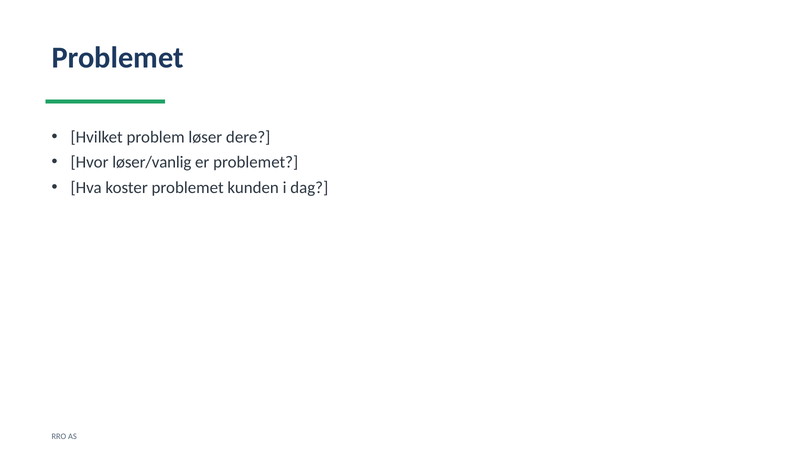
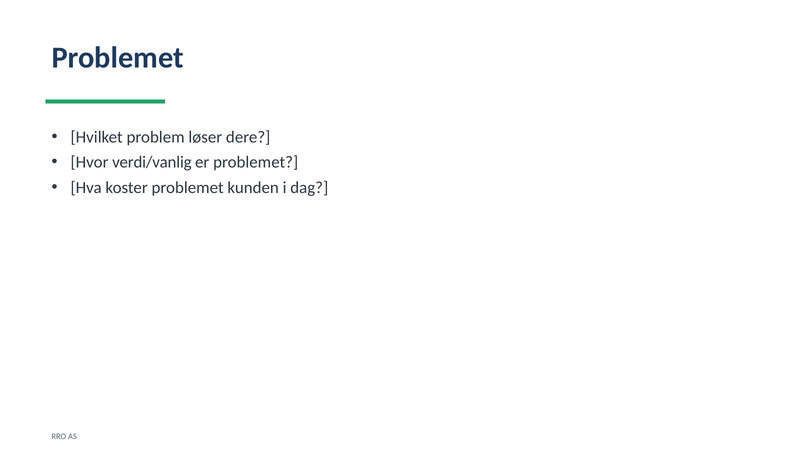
løser/vanlig: løser/vanlig -> verdi/vanlig
